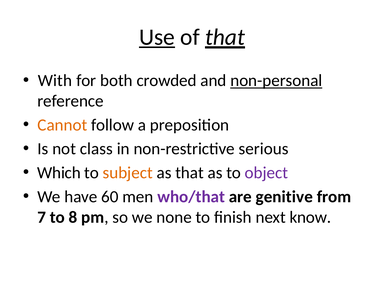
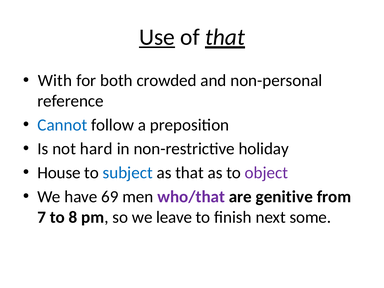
non-personal underline: present -> none
Cannot colour: orange -> blue
class: class -> hard
serious: serious -> holiday
Which: Which -> House
subject colour: orange -> blue
60: 60 -> 69
none: none -> leave
know: know -> some
